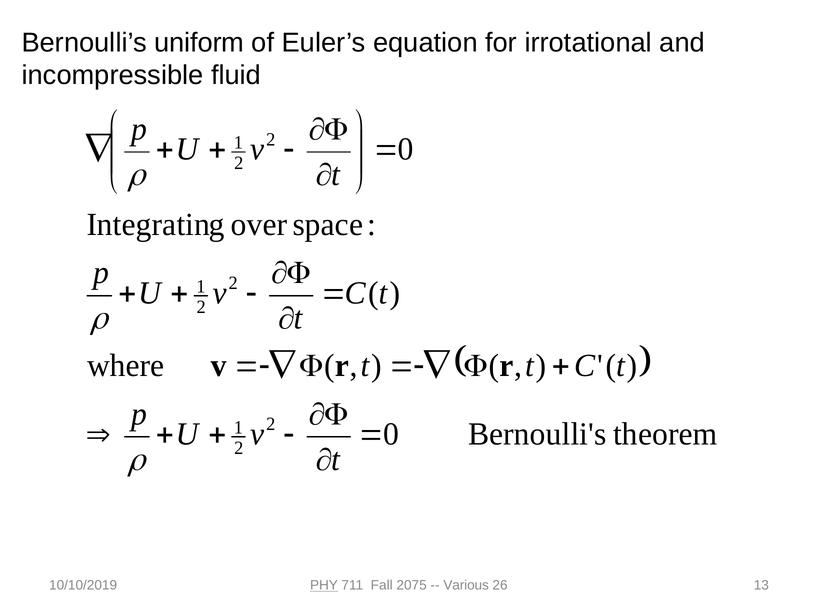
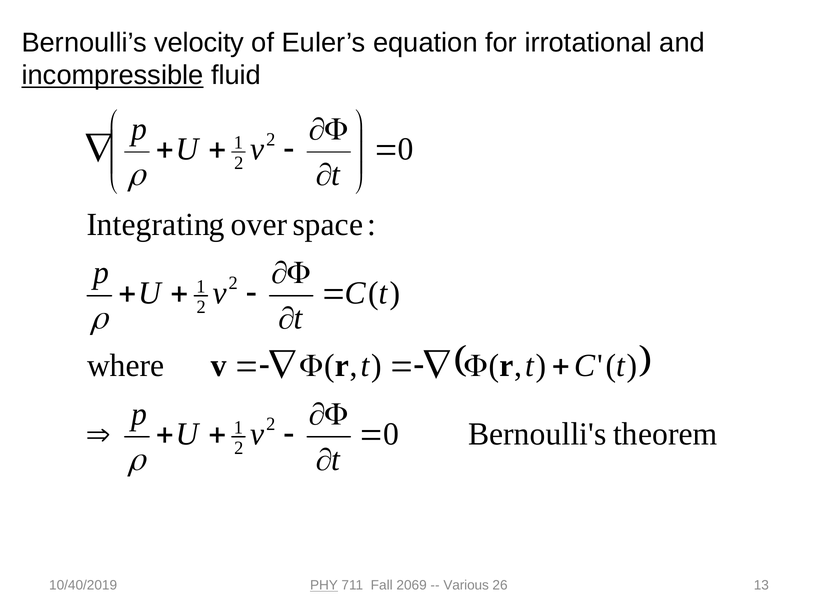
uniform: uniform -> velocity
incompressible underline: none -> present
10/10/2019: 10/10/2019 -> 10/40/2019
2075: 2075 -> 2069
